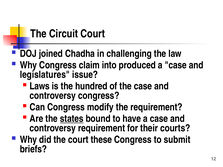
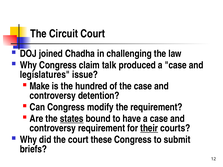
into: into -> talk
Laws: Laws -> Make
controversy congress: congress -> detention
their underline: none -> present
